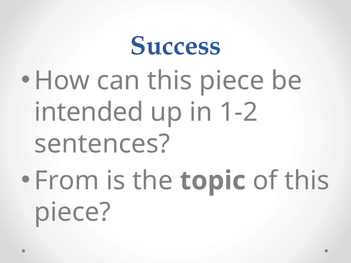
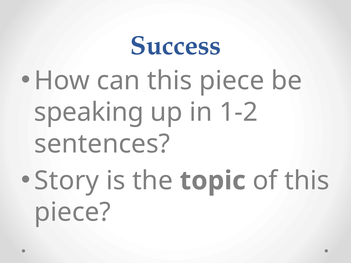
intended: intended -> speaking
From: From -> Story
